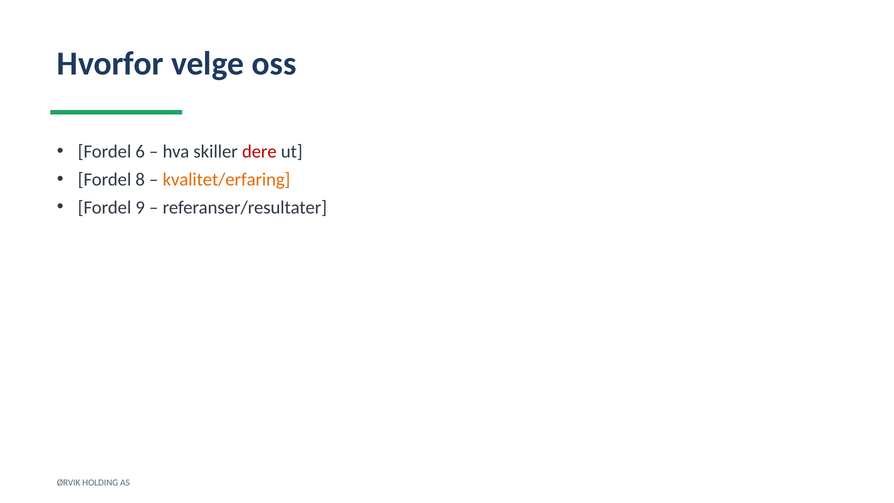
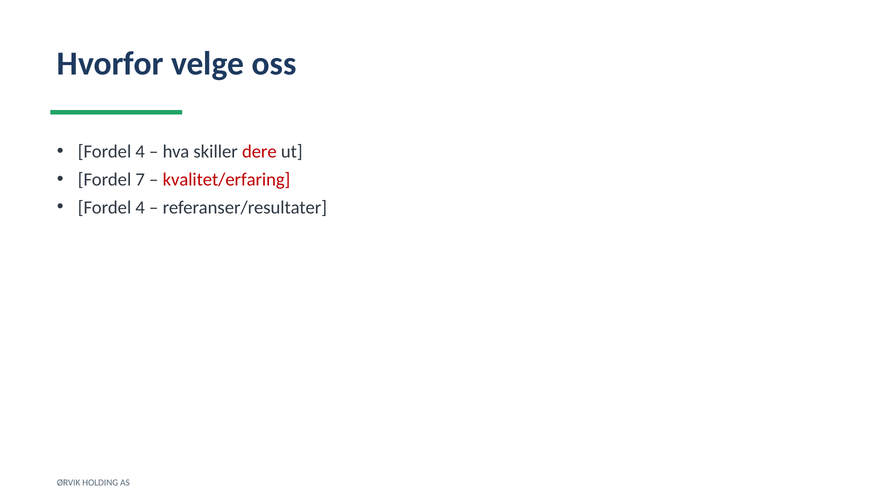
6 at (140, 151): 6 -> 4
8: 8 -> 7
kvalitet/erfaring colour: orange -> red
9 at (140, 207): 9 -> 4
